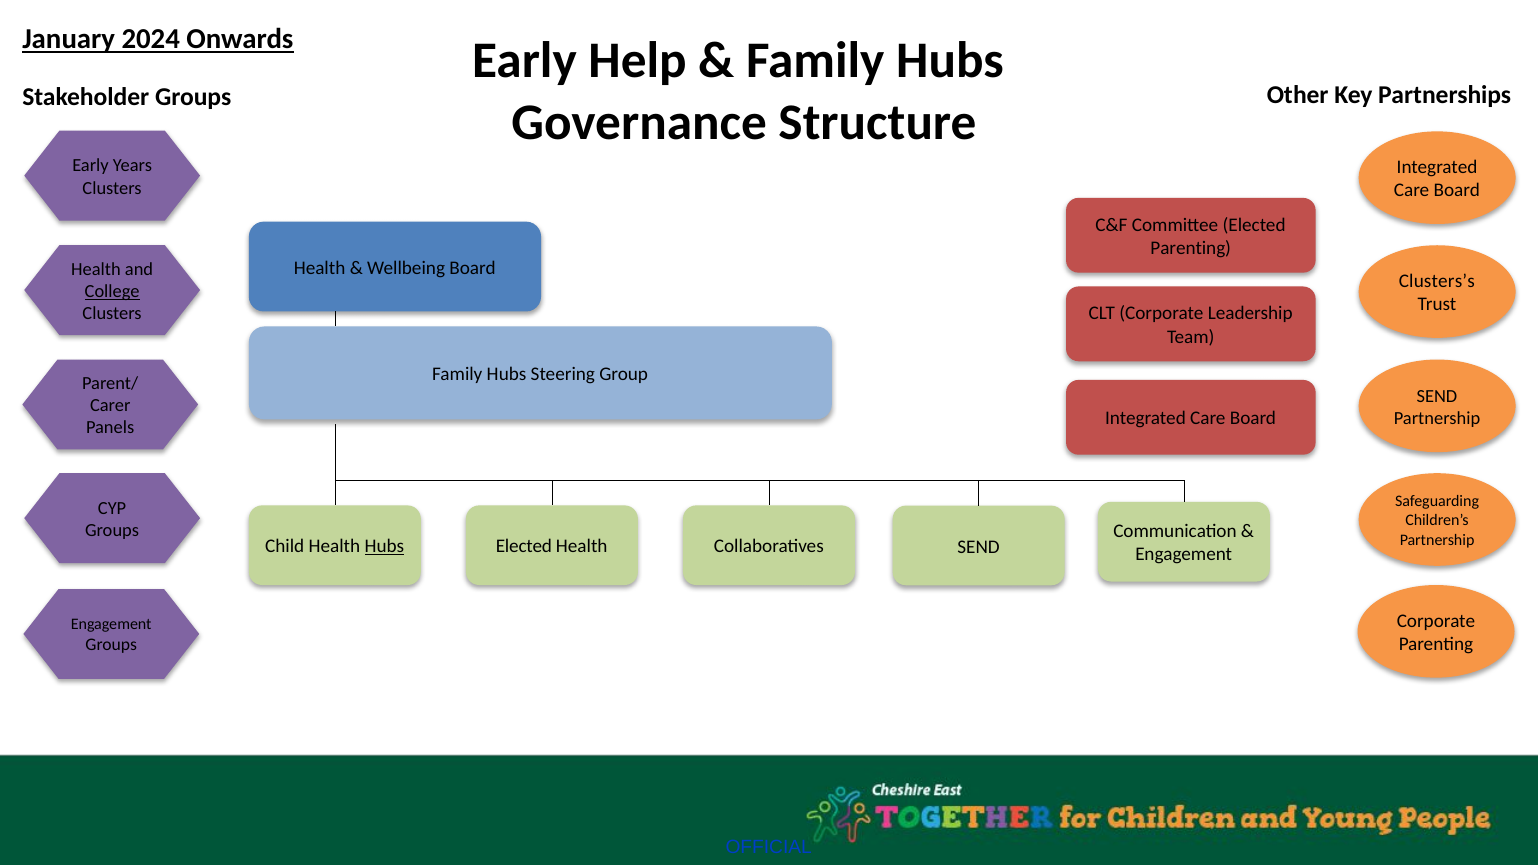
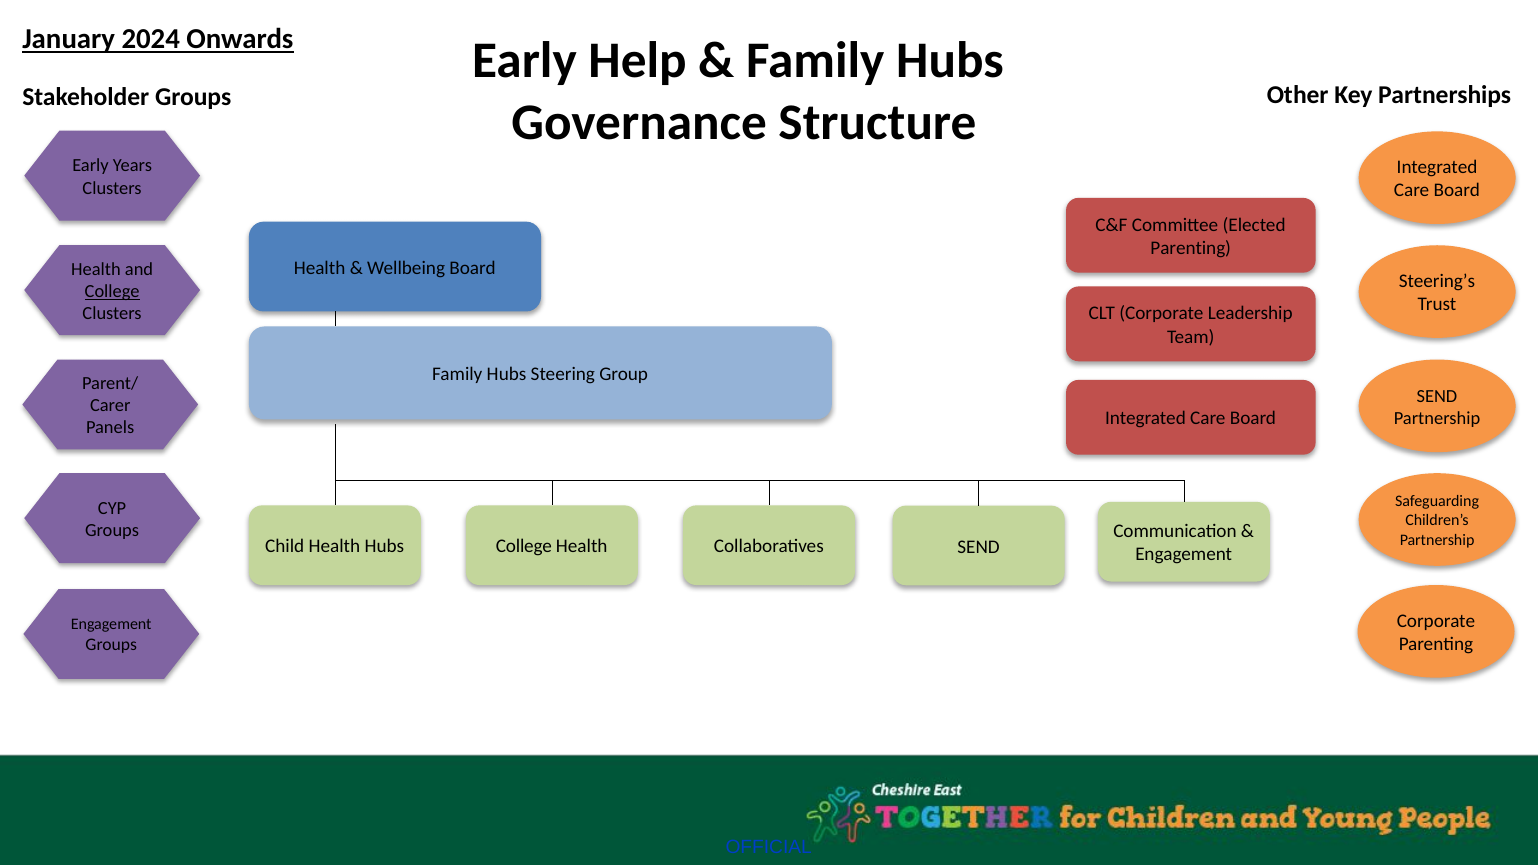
Clusters’s: Clusters’s -> Steering’s
Hubs at (384, 547) underline: present -> none
Elected at (524, 547): Elected -> College
